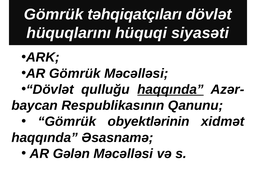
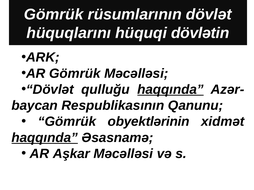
təhqiqatçıları: təhqiqatçıları -> rüsumlarının
siyasəti: siyasəti -> dövlətin
haqqında at (45, 138) underline: none -> present
Gələn: Gələn -> Aşkar
